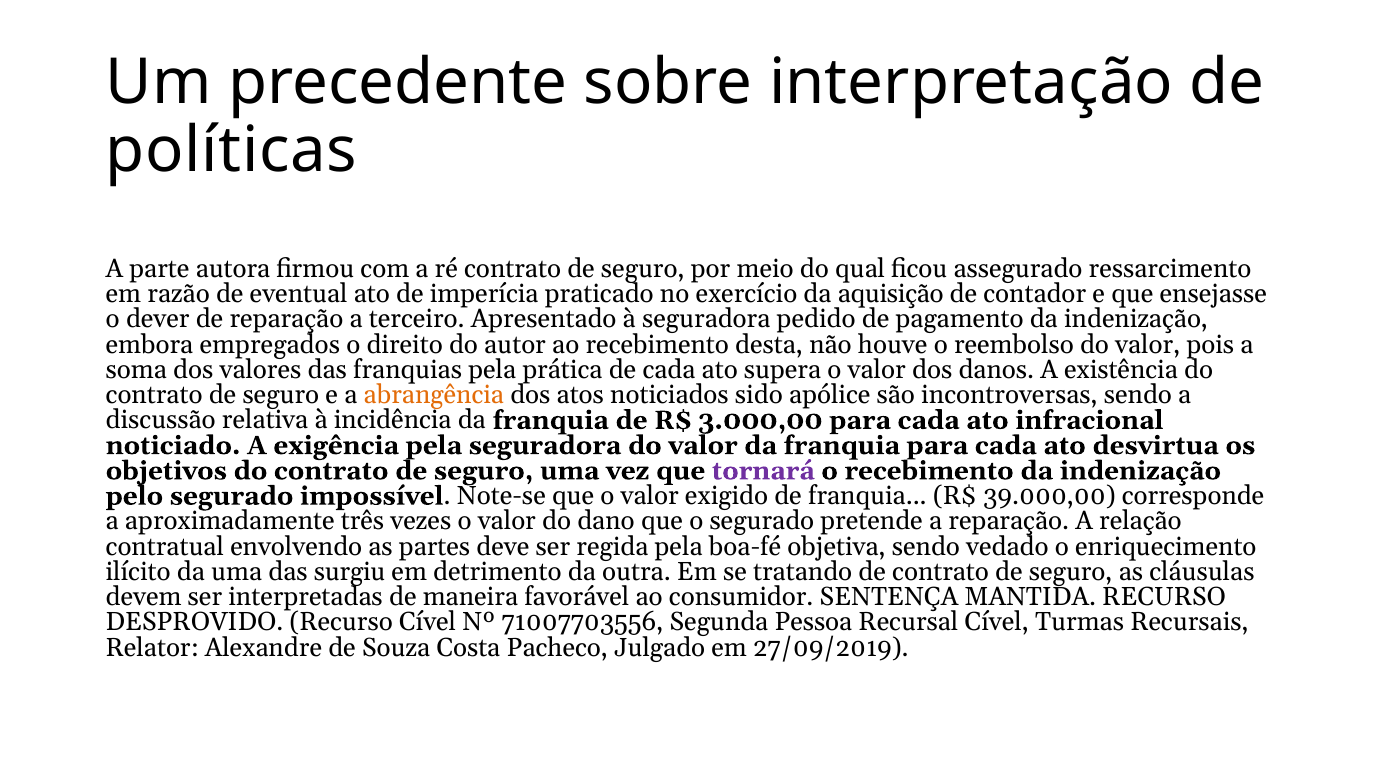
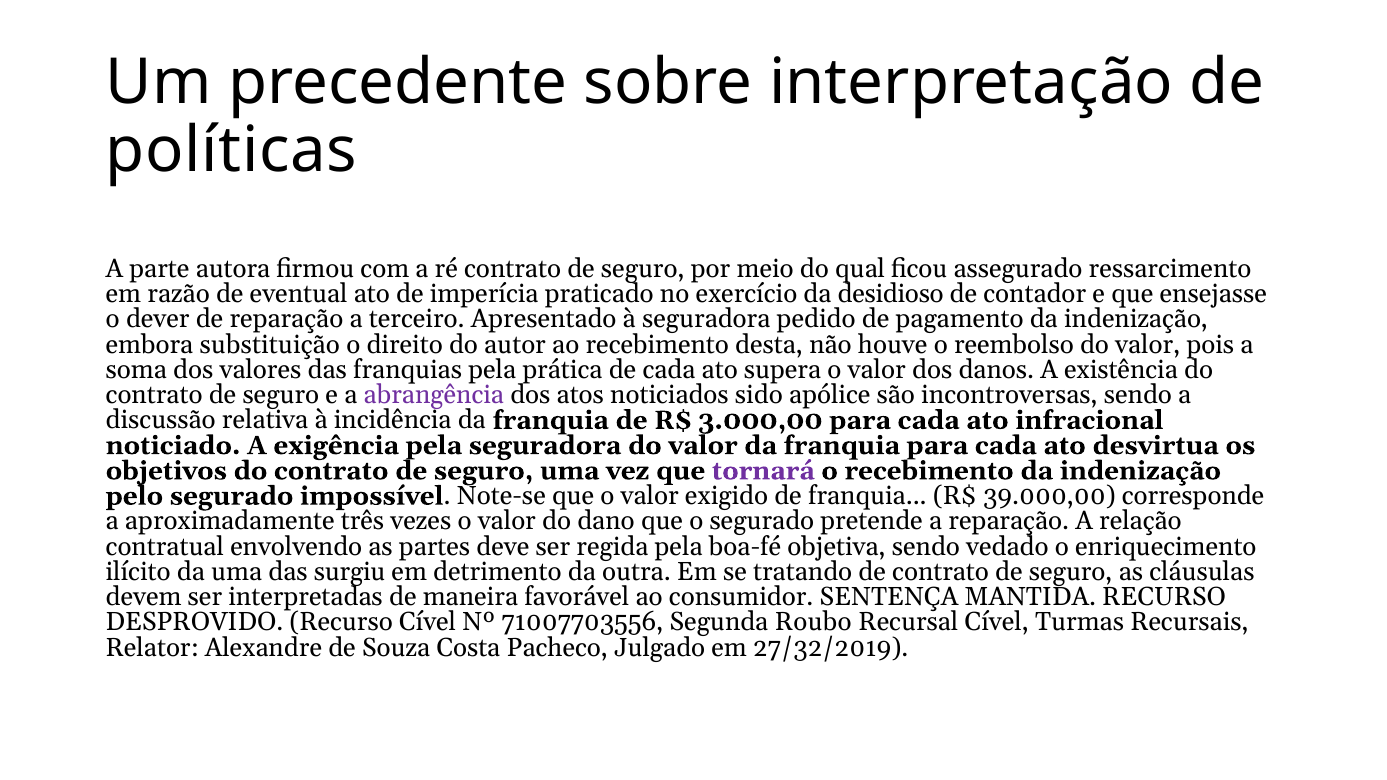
aquisição: aquisição -> desidioso
empregados: empregados -> substituição
abrangência colour: orange -> purple
Pessoa: Pessoa -> Roubo
27/09/2019: 27/09/2019 -> 27/32/2019
